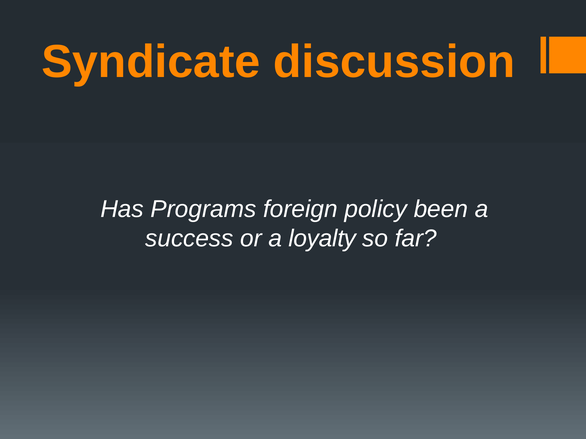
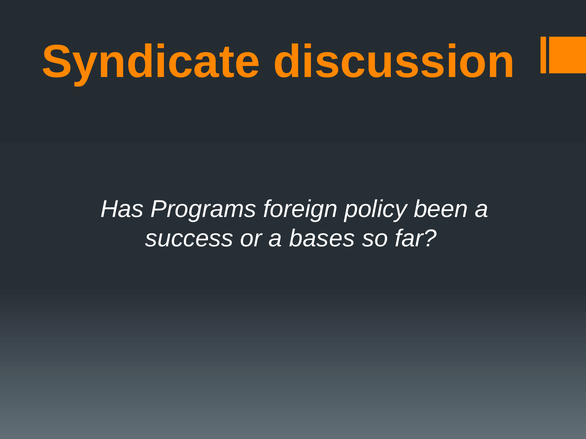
loyalty: loyalty -> bases
